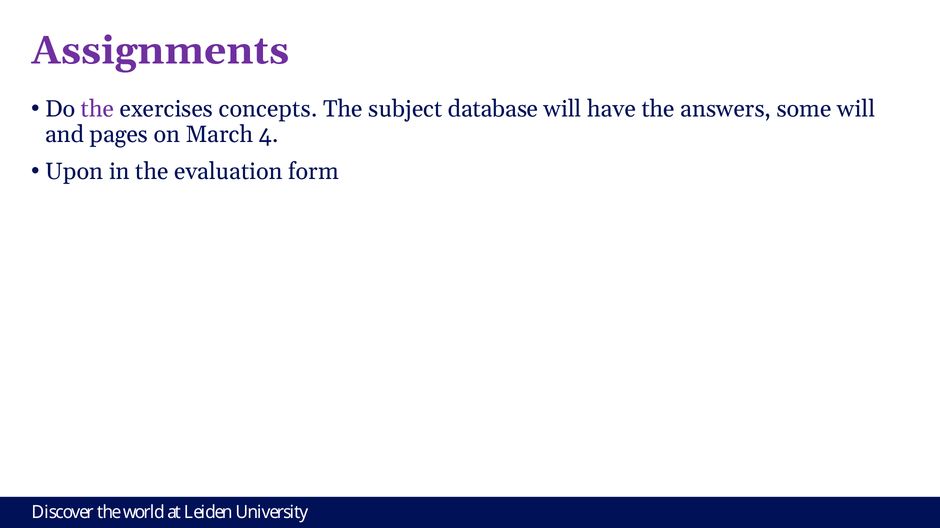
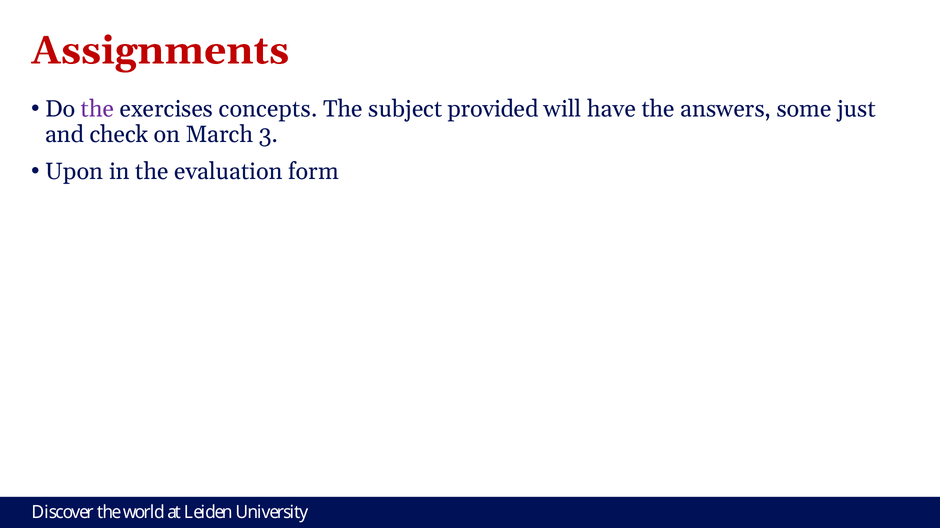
Assignments colour: purple -> red
database: database -> provided
some will: will -> just
pages: pages -> check
4: 4 -> 3
